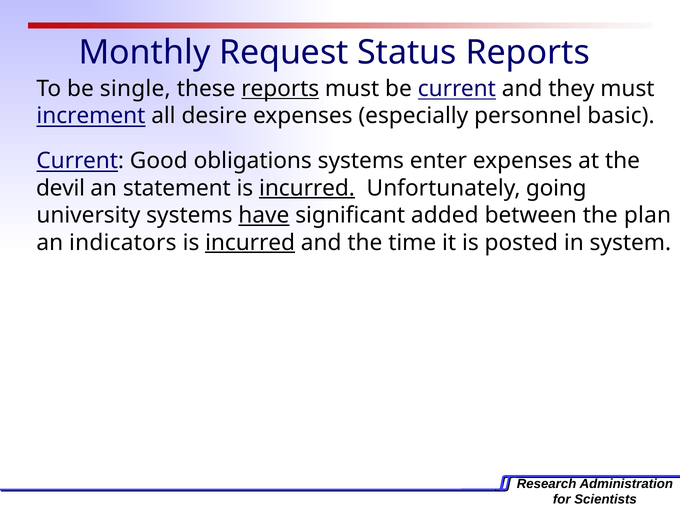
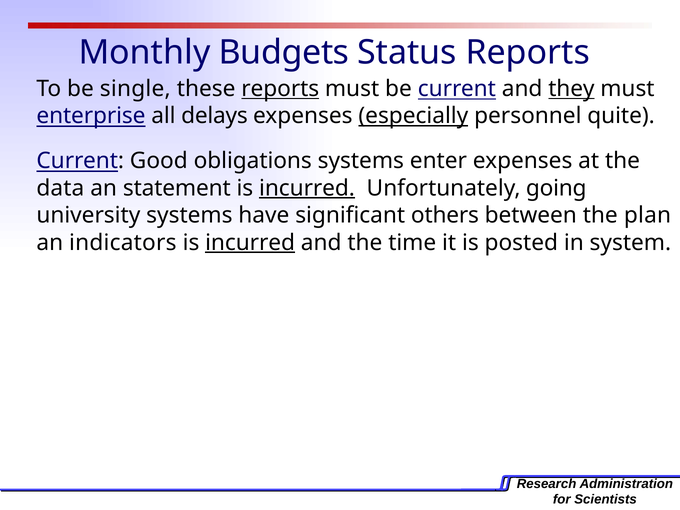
Request: Request -> Budgets
they underline: none -> present
increment: increment -> enterprise
desire: desire -> delays
especially underline: none -> present
basic: basic -> quite
devil: devil -> data
have underline: present -> none
added: added -> others
